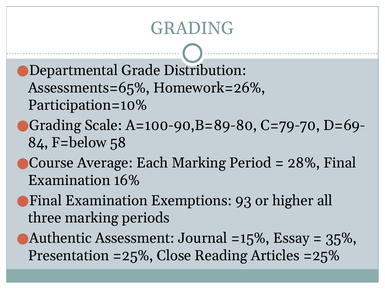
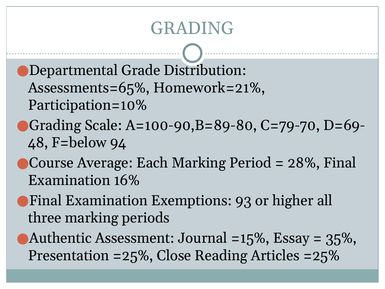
Homework=26%: Homework=26% -> Homework=21%
84: 84 -> 48
58: 58 -> 94
